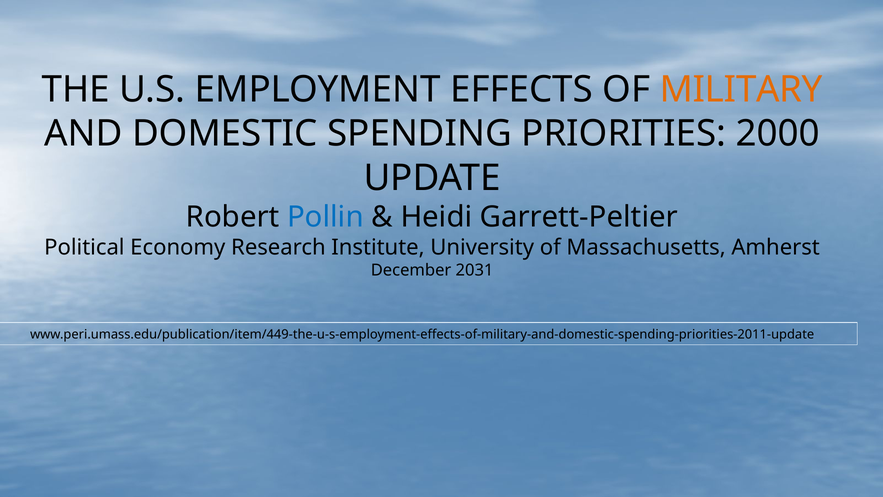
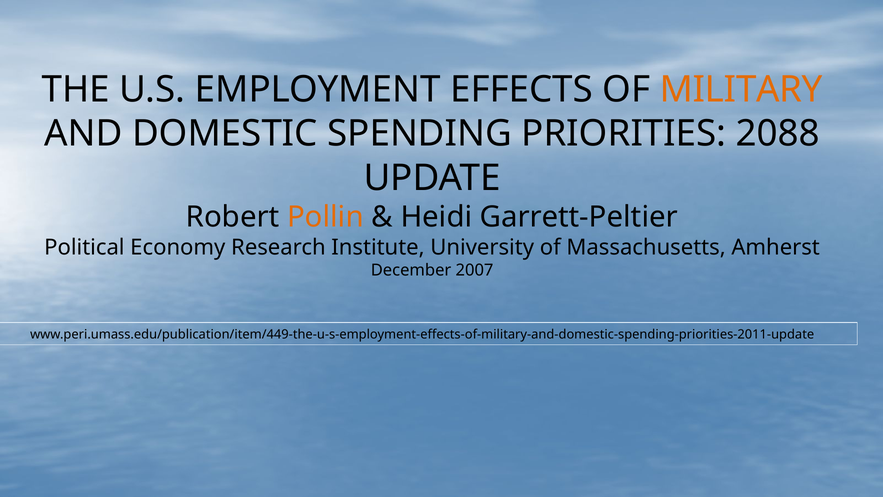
2000: 2000 -> 2088
Pollin colour: blue -> orange
2031: 2031 -> 2007
